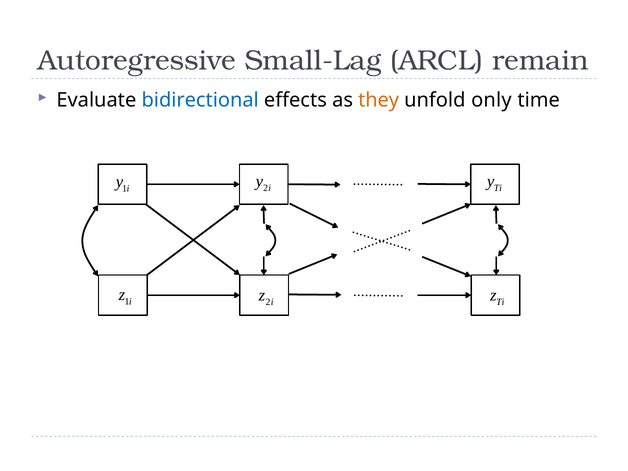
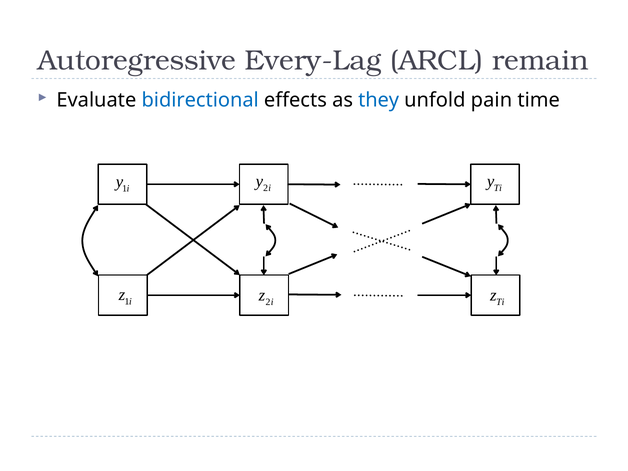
Small-Lag: Small-Lag -> Every-Lag
they colour: orange -> blue
only: only -> pain
